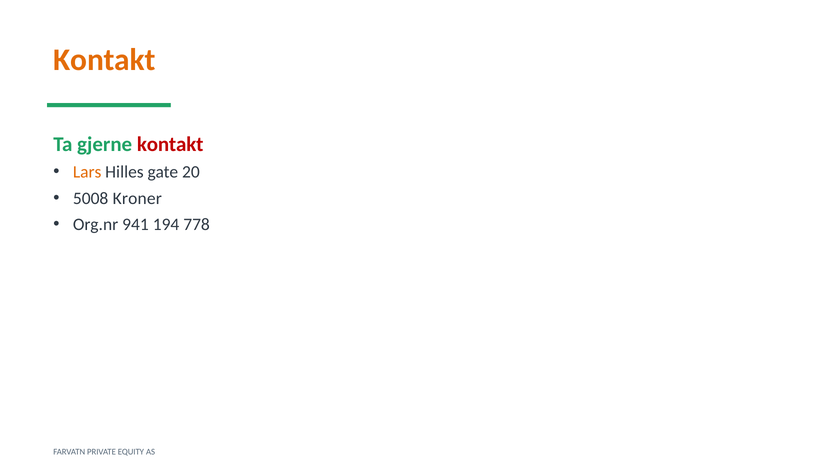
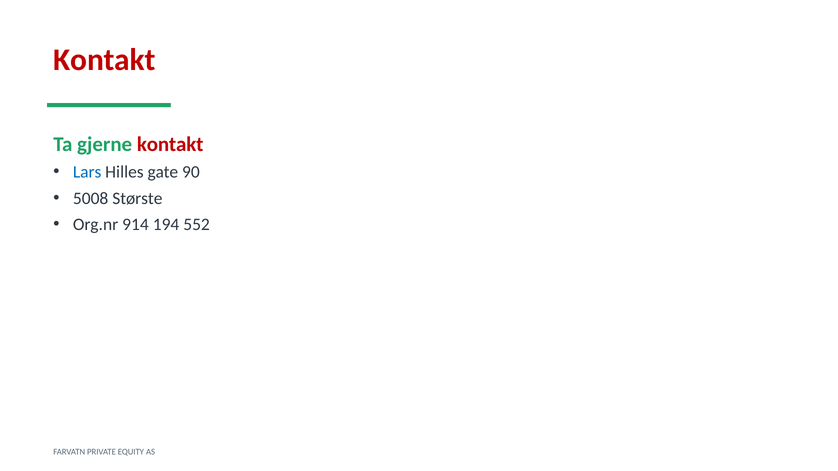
Kontakt at (104, 60) colour: orange -> red
Lars colour: orange -> blue
20: 20 -> 90
Kroner: Kroner -> Største
941: 941 -> 914
778: 778 -> 552
